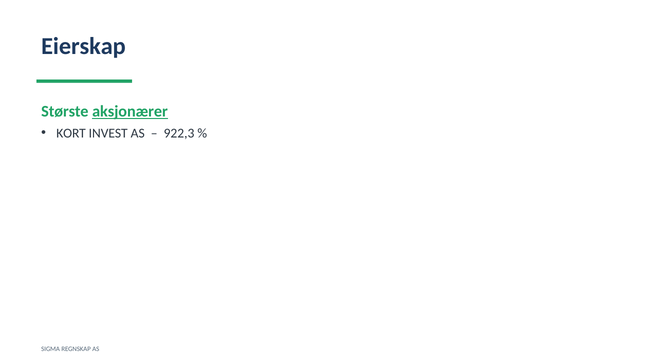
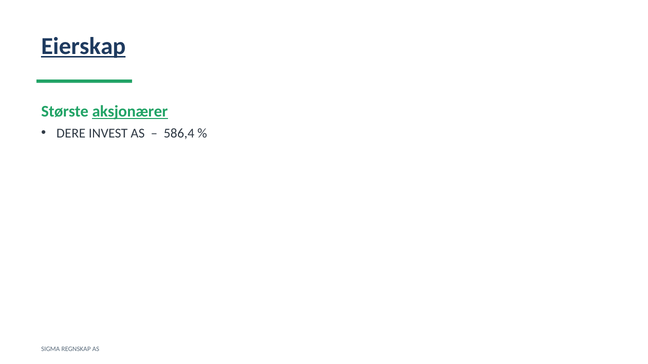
Eierskap underline: none -> present
KORT: KORT -> DERE
922,3: 922,3 -> 586,4
